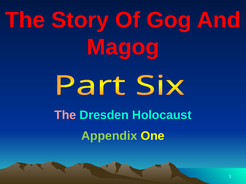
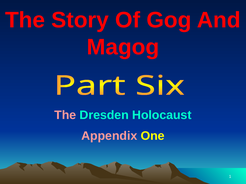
Appendix colour: light green -> pink
